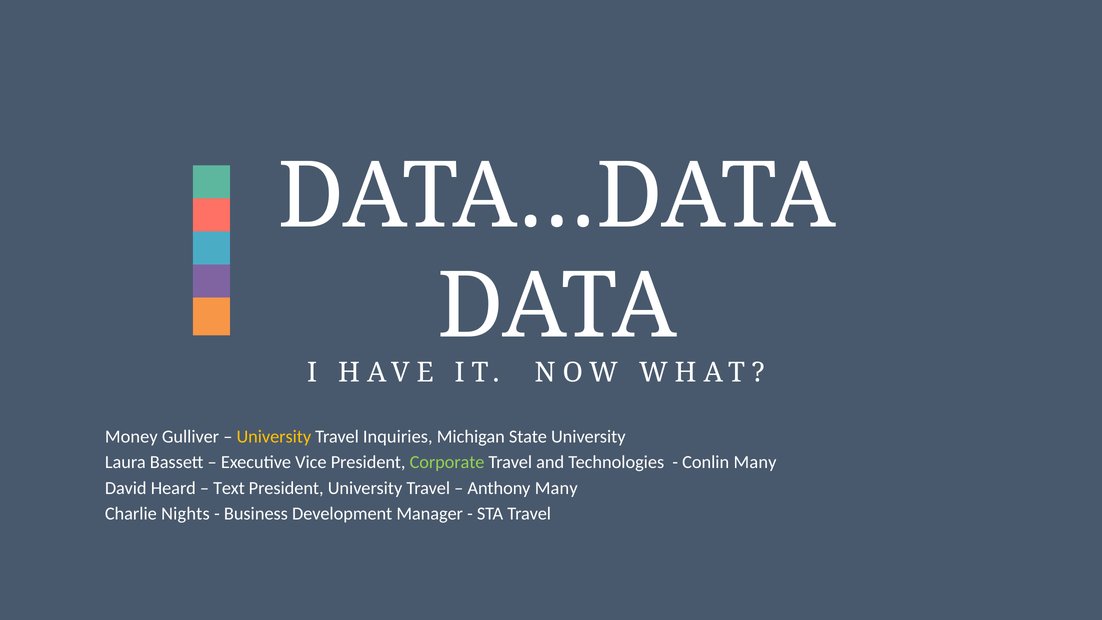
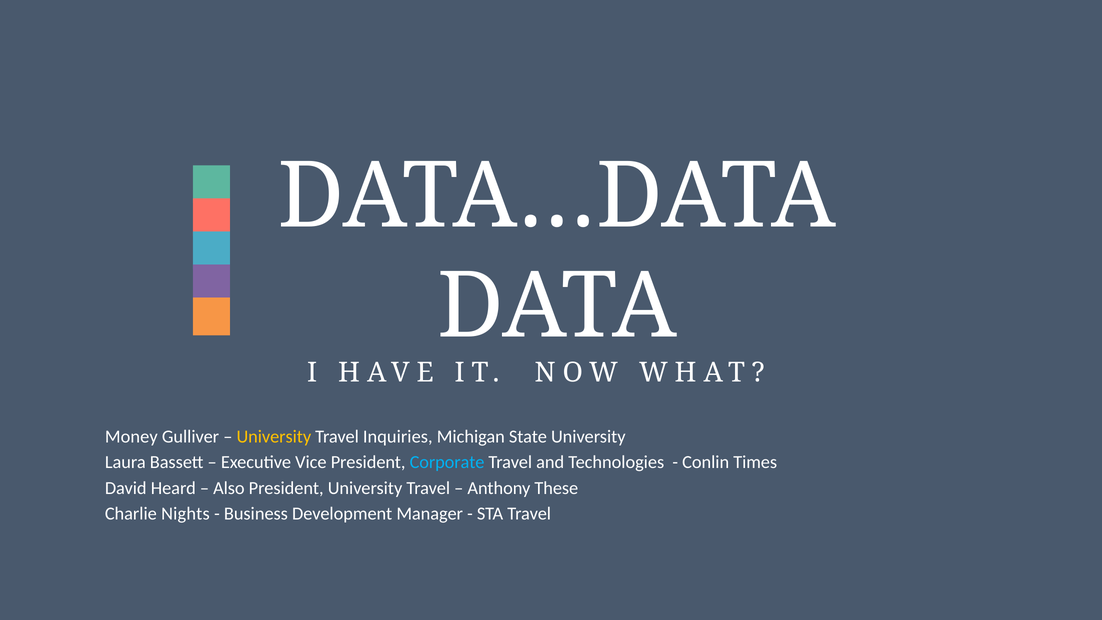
Corporate colour: light green -> light blue
Conlin Many: Many -> Times
Text: Text -> Also
Anthony Many: Many -> These
